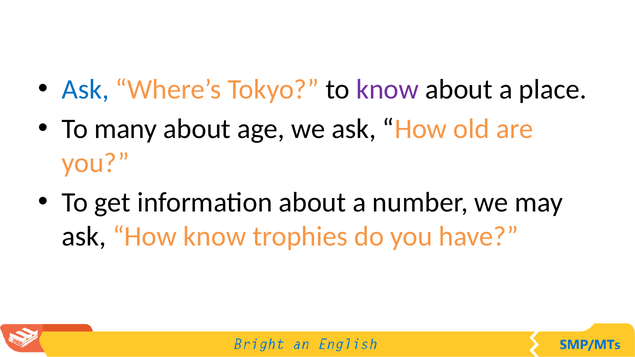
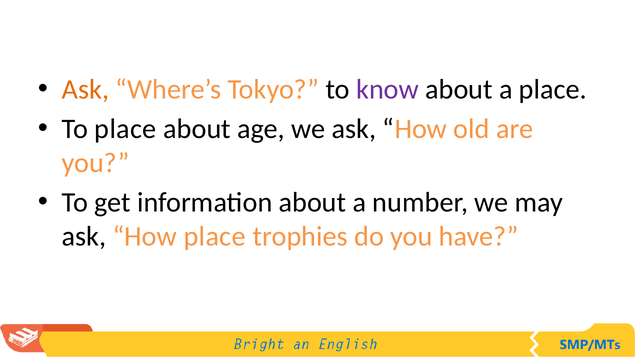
Ask at (85, 90) colour: blue -> orange
To many: many -> place
How know: know -> place
